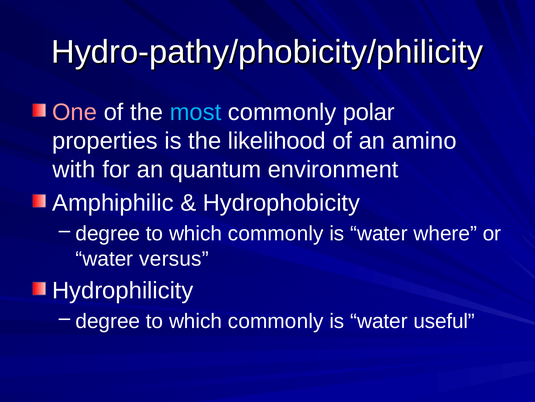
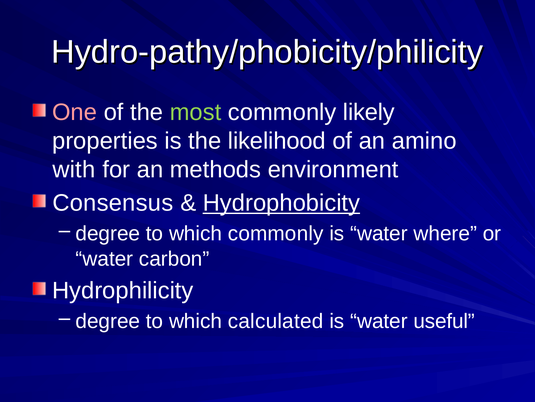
most colour: light blue -> light green
polar: polar -> likely
quantum: quantum -> methods
Amphiphilic: Amphiphilic -> Consensus
Hydrophobicity underline: none -> present
versus: versus -> carbon
commonly at (276, 321): commonly -> calculated
